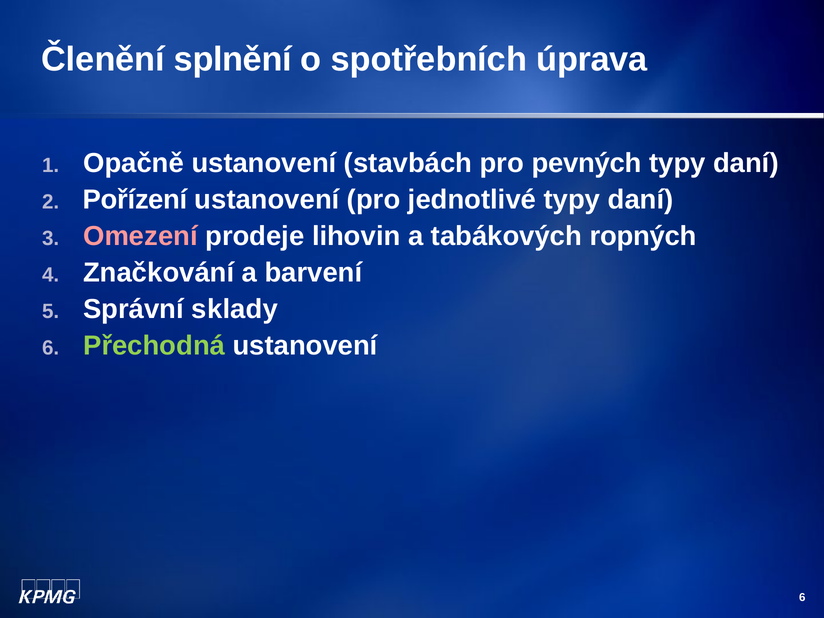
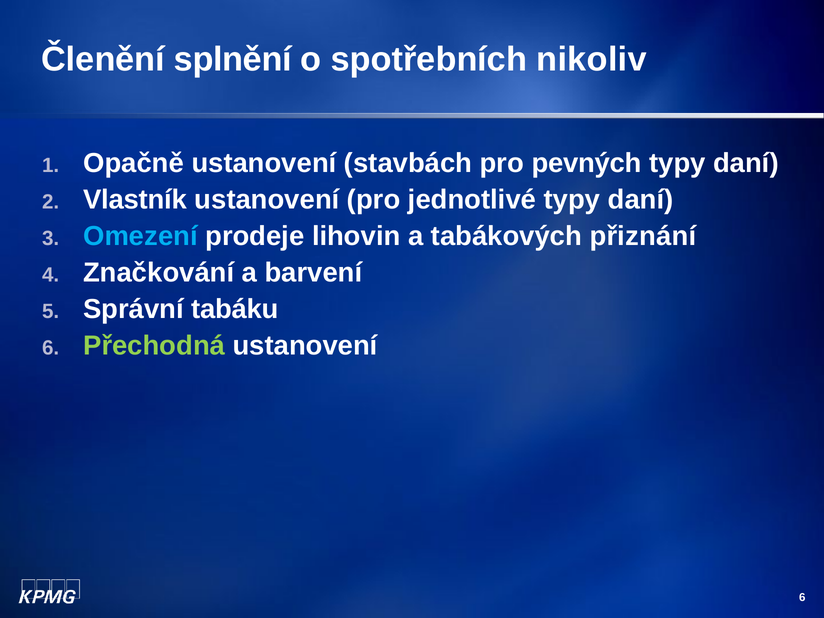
úprava: úprava -> nikoliv
Pořízení: Pořízení -> Vlastník
Omezení colour: pink -> light blue
ropných: ropných -> přiznání
sklady: sklady -> tabáku
